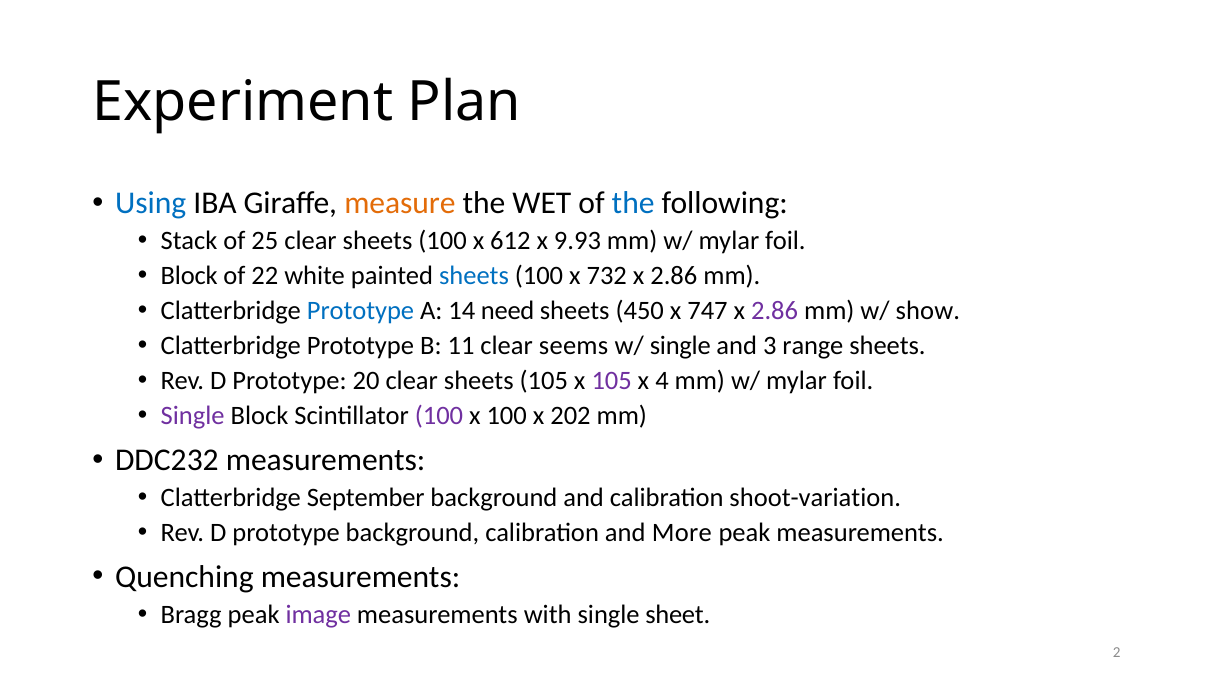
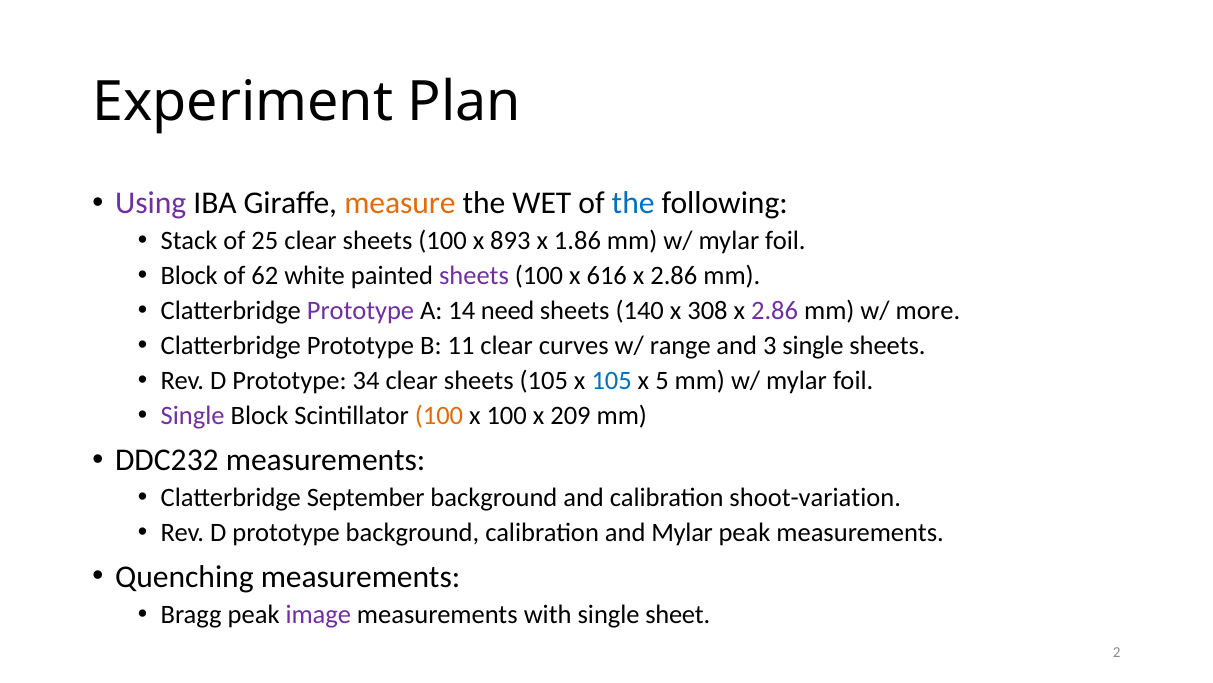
Using colour: blue -> purple
612: 612 -> 893
9.93: 9.93 -> 1.86
22: 22 -> 62
sheets at (474, 276) colour: blue -> purple
732: 732 -> 616
Prototype at (361, 311) colour: blue -> purple
450: 450 -> 140
747: 747 -> 308
show: show -> more
seems: seems -> curves
w/ single: single -> range
3 range: range -> single
20: 20 -> 34
105 at (612, 381) colour: purple -> blue
4: 4 -> 5
100 at (439, 416) colour: purple -> orange
202: 202 -> 209
and More: More -> Mylar
